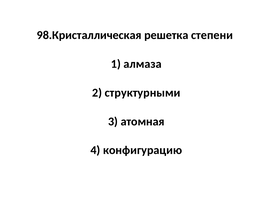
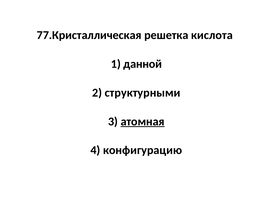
98.Кристаллическая: 98.Кристаллическая -> 77.Кристаллическая
степени: степени -> кислота
алмаза: алмаза -> данной
атомная underline: none -> present
